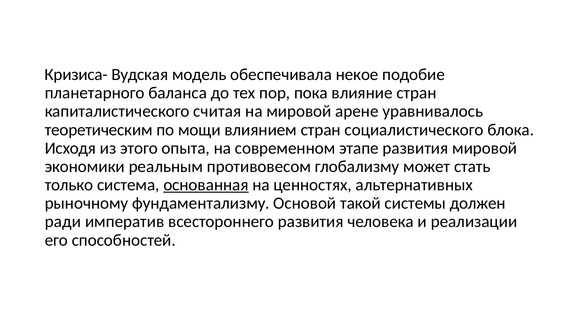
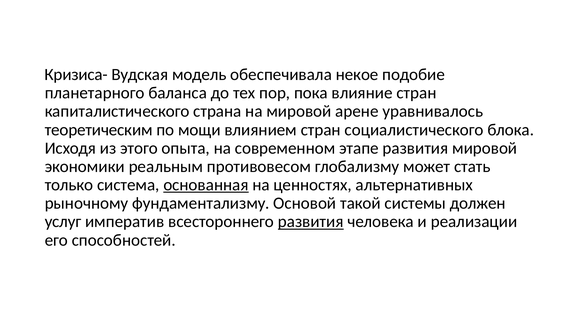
считая: считая -> страна
ради: ради -> услуг
развития at (311, 222) underline: none -> present
